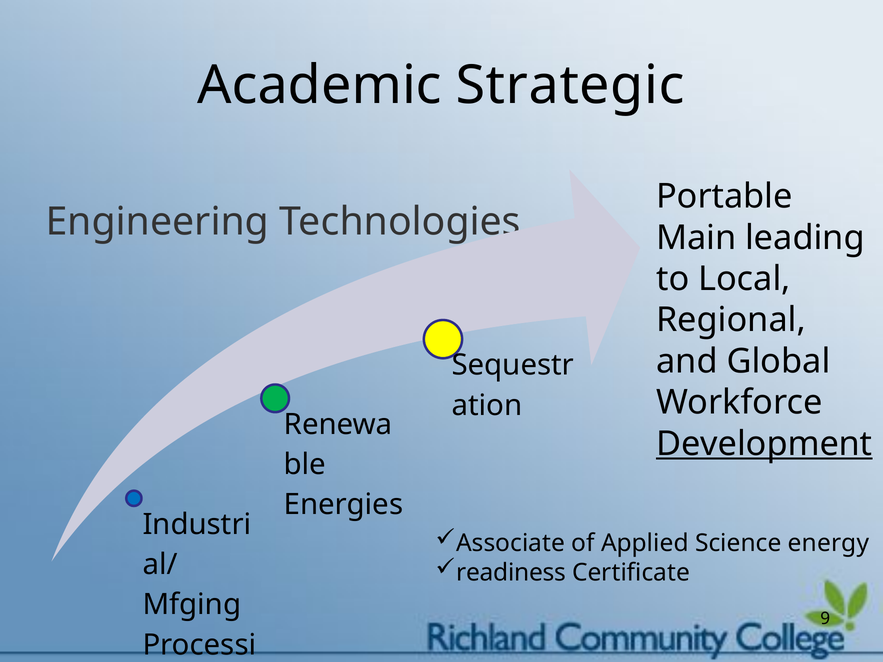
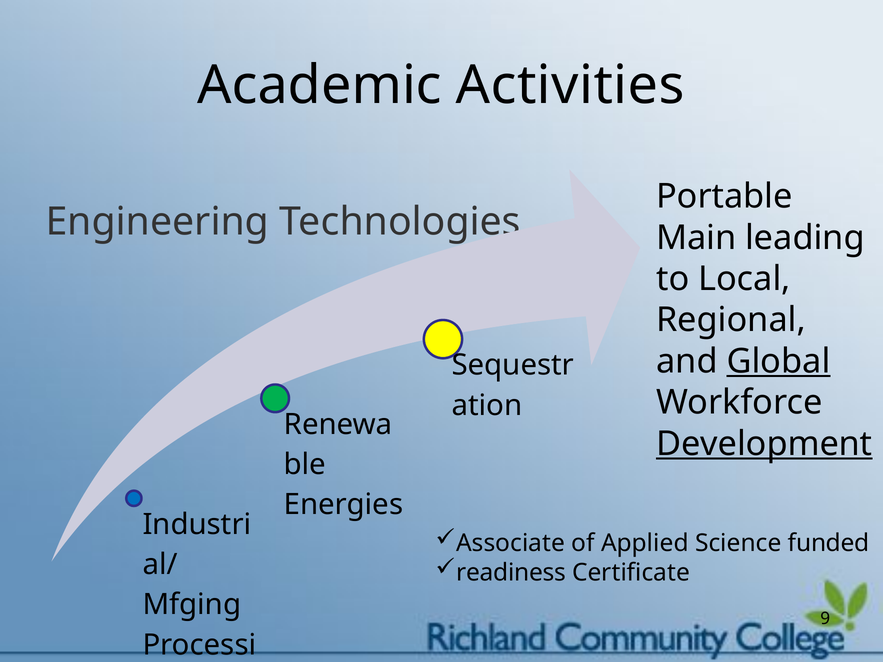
Strategic: Strategic -> Activities
Global underline: none -> present
energy: energy -> funded
